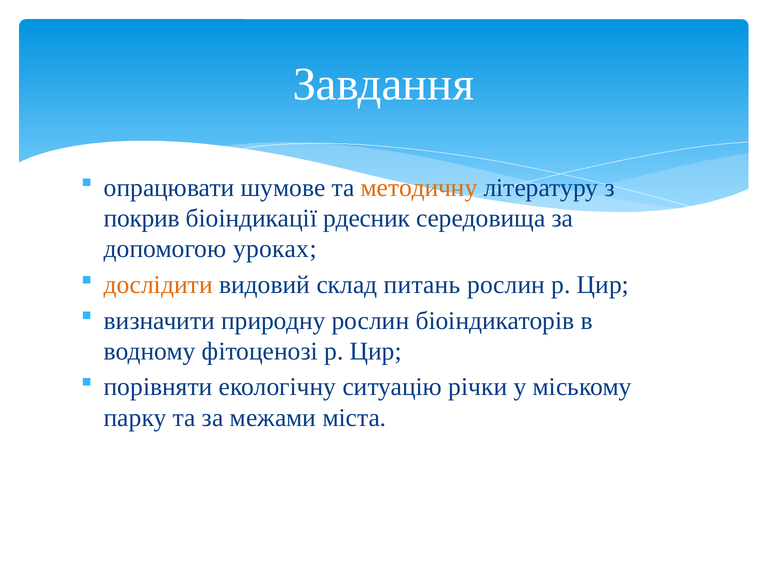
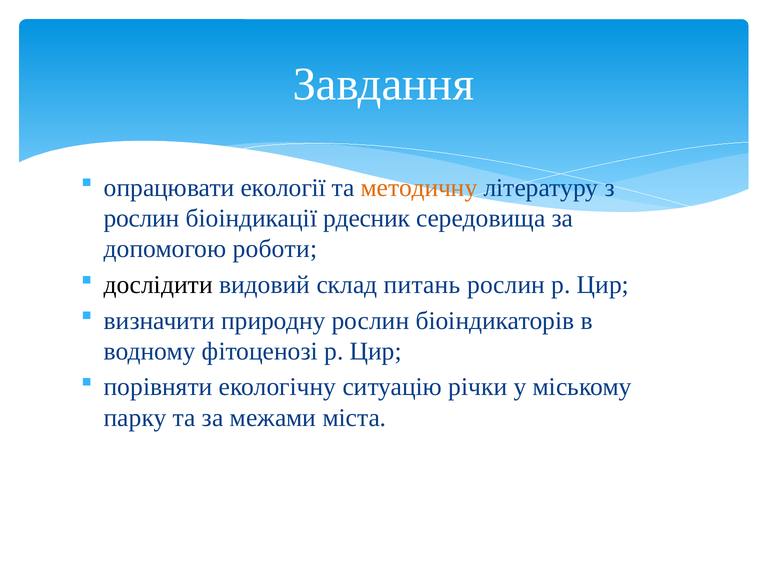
шумове: шумове -> екології
покрив at (142, 218): покрив -> рослин
уроках: уроках -> роботи
дослідити colour: orange -> black
